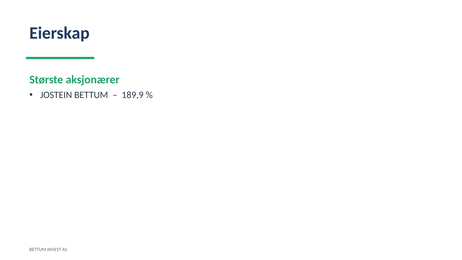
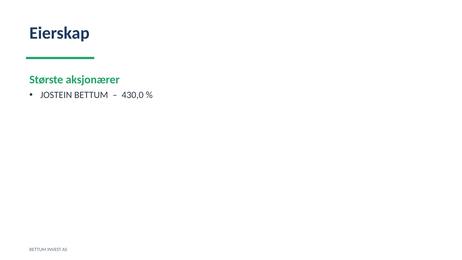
189,9: 189,9 -> 430,0
